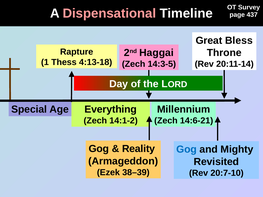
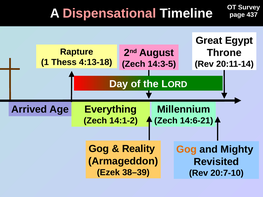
Bless: Bless -> Egypt
Haggai: Haggai -> August
Special: Special -> Arrived
Gog at (187, 150) colour: blue -> orange
